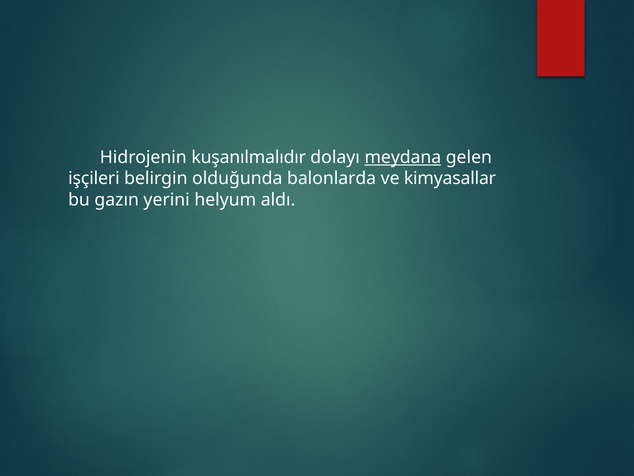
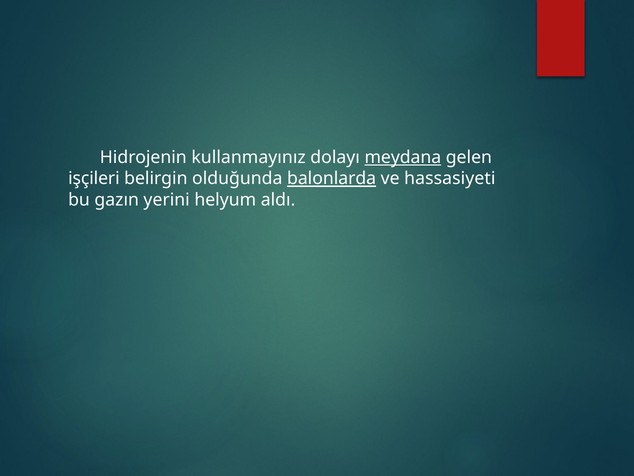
kuşanılmalıdır: kuşanılmalıdır -> kullanmayınız
balonlarda underline: none -> present
kimyasallar: kimyasallar -> hassasiyeti
